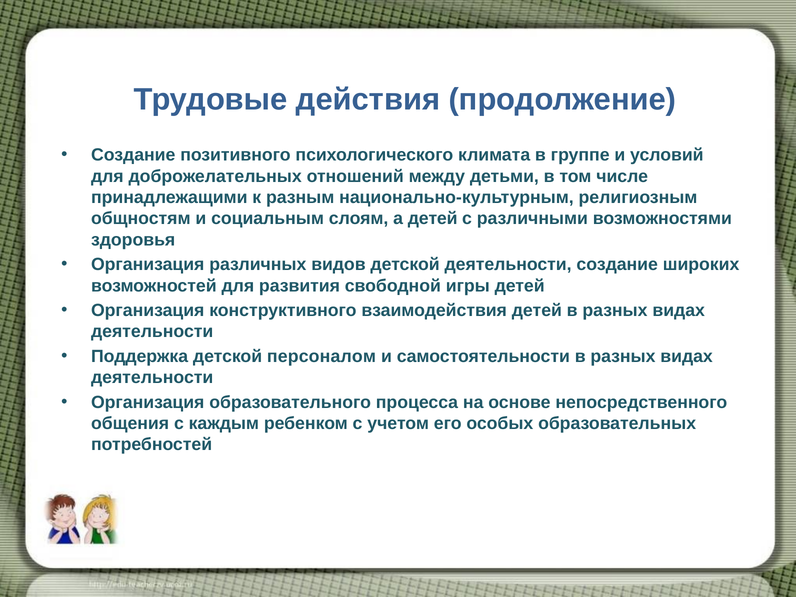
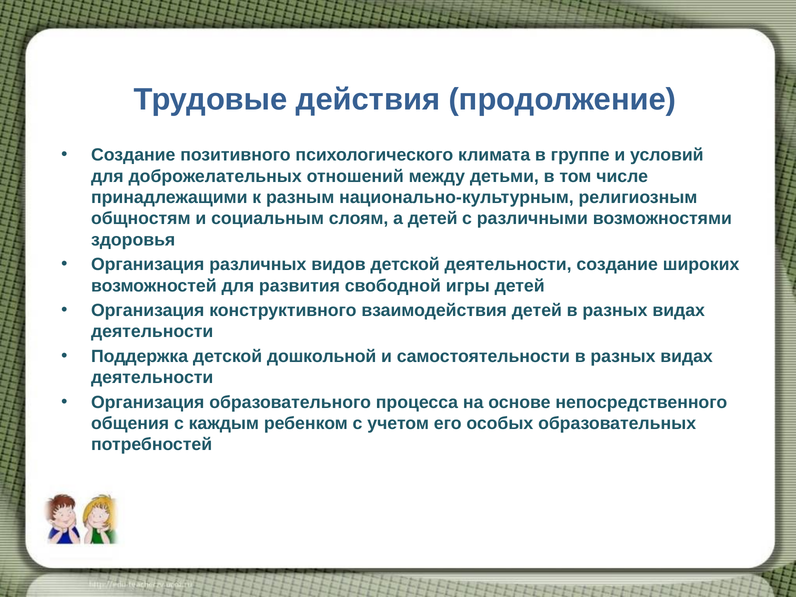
персоналом: персоналом -> дошкольной
